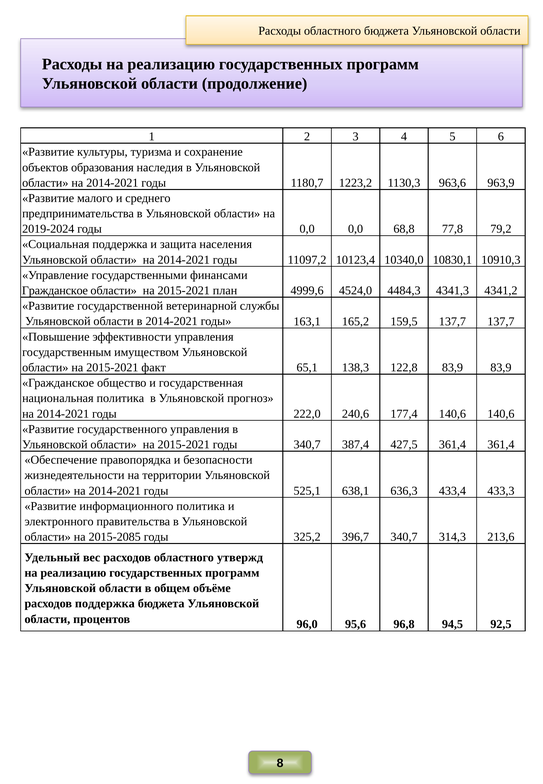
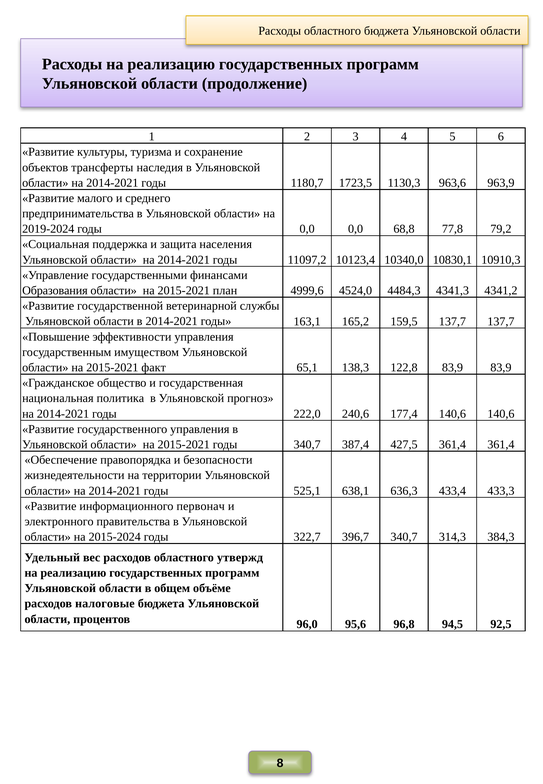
образования: образования -> трансферты
1223,2: 1223,2 -> 1723,5
Гражданское at (55, 291): Гражданское -> Образования
информационного политика: политика -> первонач
2015-2085: 2015-2085 -> 2015-2024
325,2: 325,2 -> 322,7
213,6: 213,6 -> 384,3
расходов поддержка: поддержка -> налоговые
